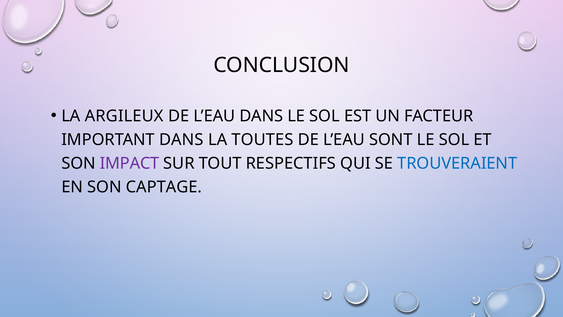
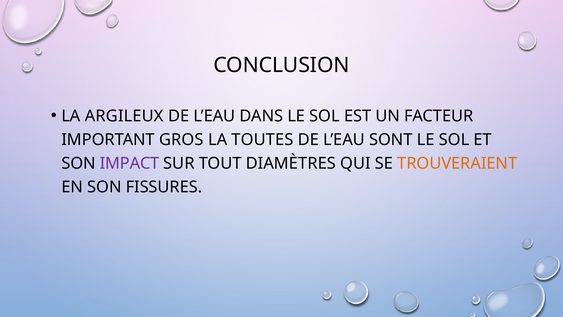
IMPORTANT DANS: DANS -> GROS
RESPECTIFS: RESPECTIFS -> DIAMÈTRES
TROUVERAIENT colour: blue -> orange
CAPTAGE: CAPTAGE -> FISSURES
